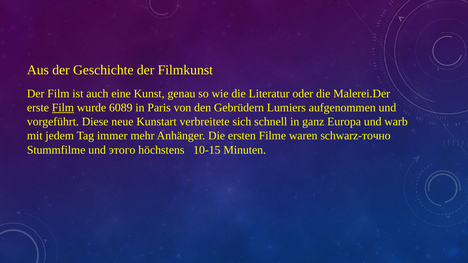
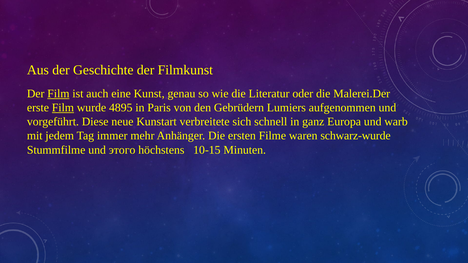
Film at (58, 94) underline: none -> present
6089: 6089 -> 4895
schwarz-точно: schwarz-точно -> schwarz-wurde
